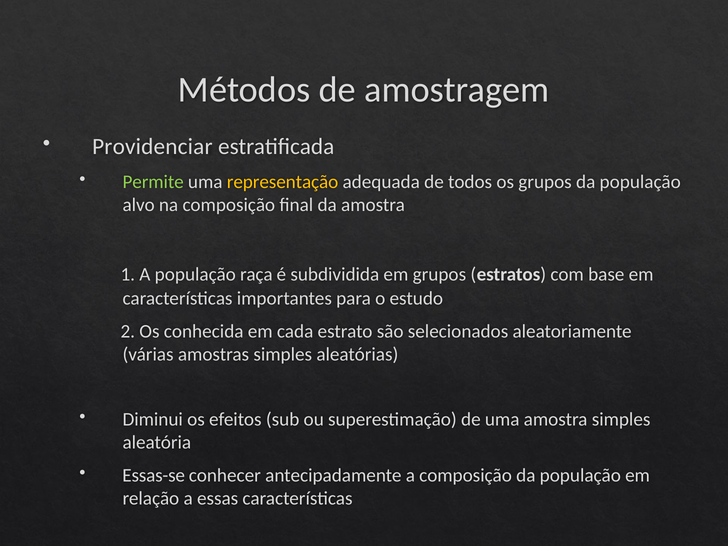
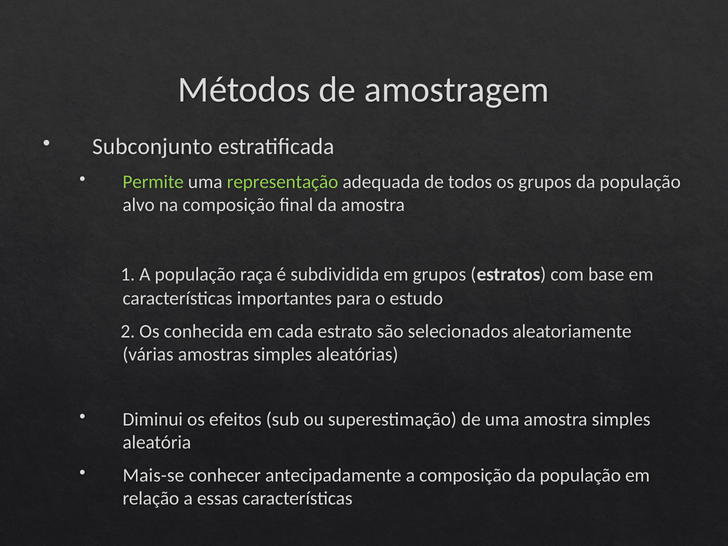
Providenciar: Providenciar -> Subconjunto
representação colour: yellow -> light green
Essas-se: Essas-se -> Mais-se
